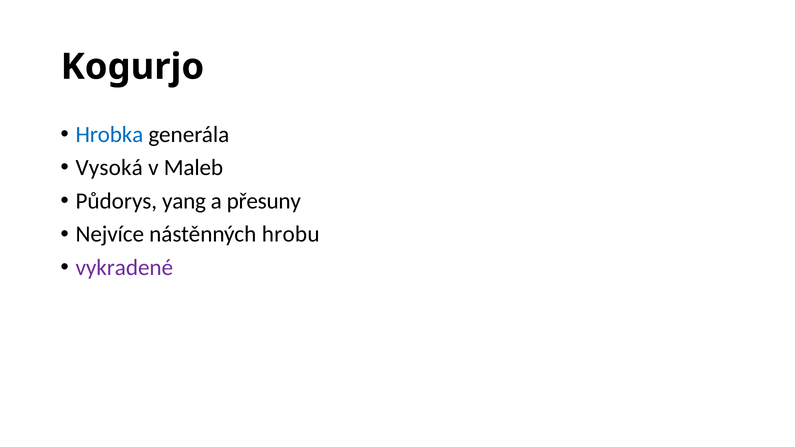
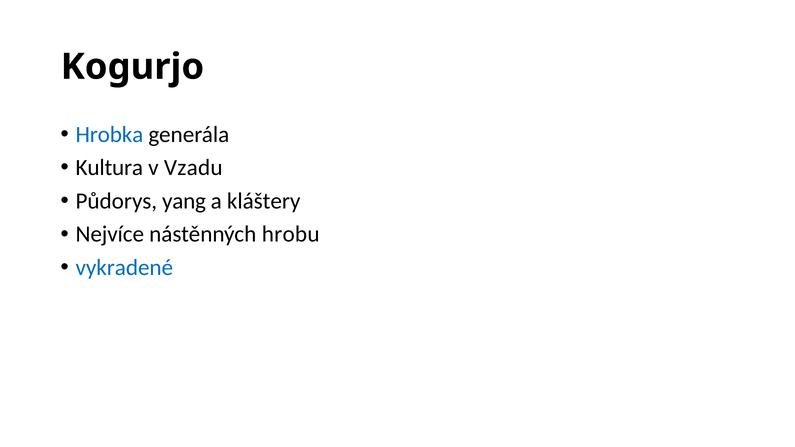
Vysoká: Vysoká -> Kultura
Maleb: Maleb -> Vzadu
přesuny: přesuny -> kláštery
vykradené colour: purple -> blue
